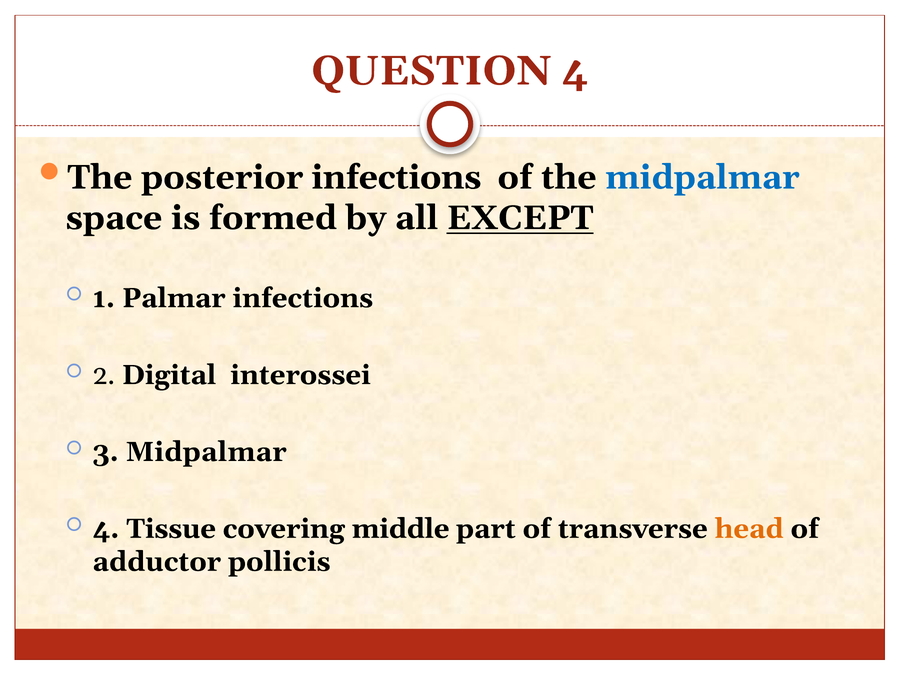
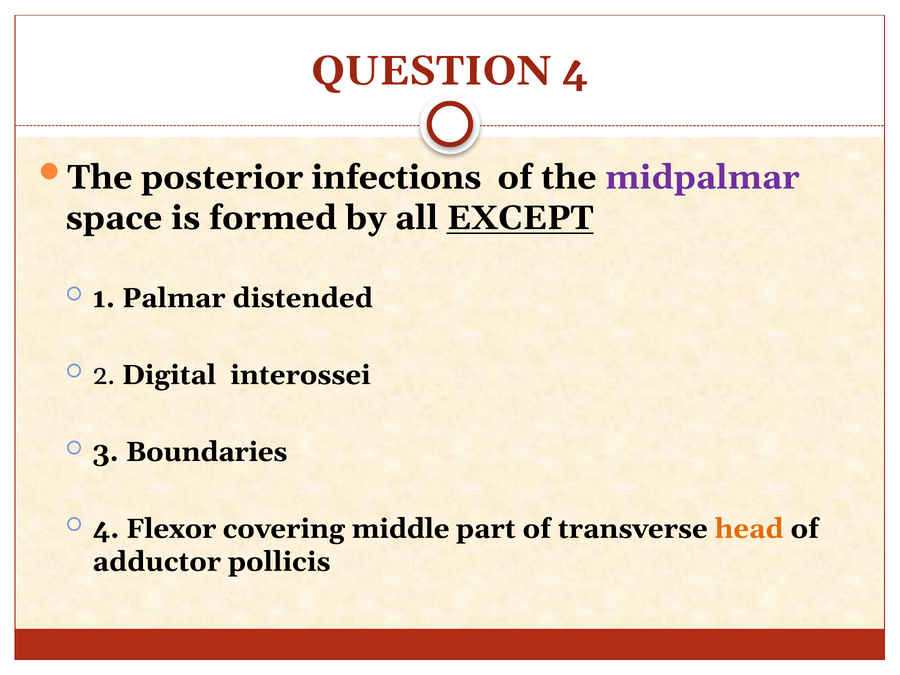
midpalmar at (702, 177) colour: blue -> purple
Palmar infections: infections -> distended
3 Midpalmar: Midpalmar -> Boundaries
Tissue: Tissue -> Flexor
